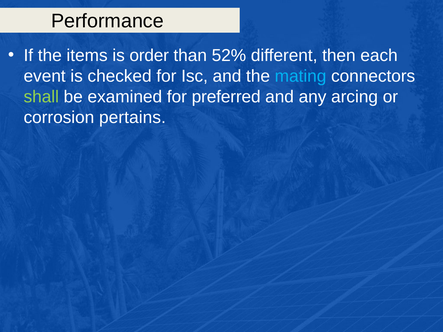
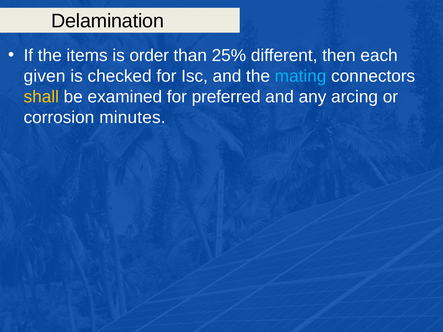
Performance: Performance -> Delamination
52%: 52% -> 25%
event: event -> given
shall colour: light green -> yellow
pertains: pertains -> minutes
